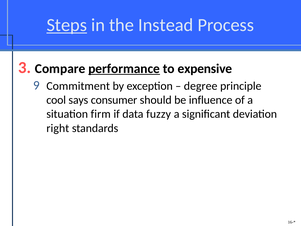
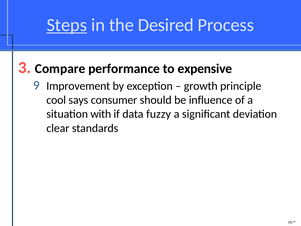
Instead: Instead -> Desired
performance underline: present -> none
Commitment: Commitment -> Improvement
degree: degree -> growth
firm: firm -> with
right: right -> clear
